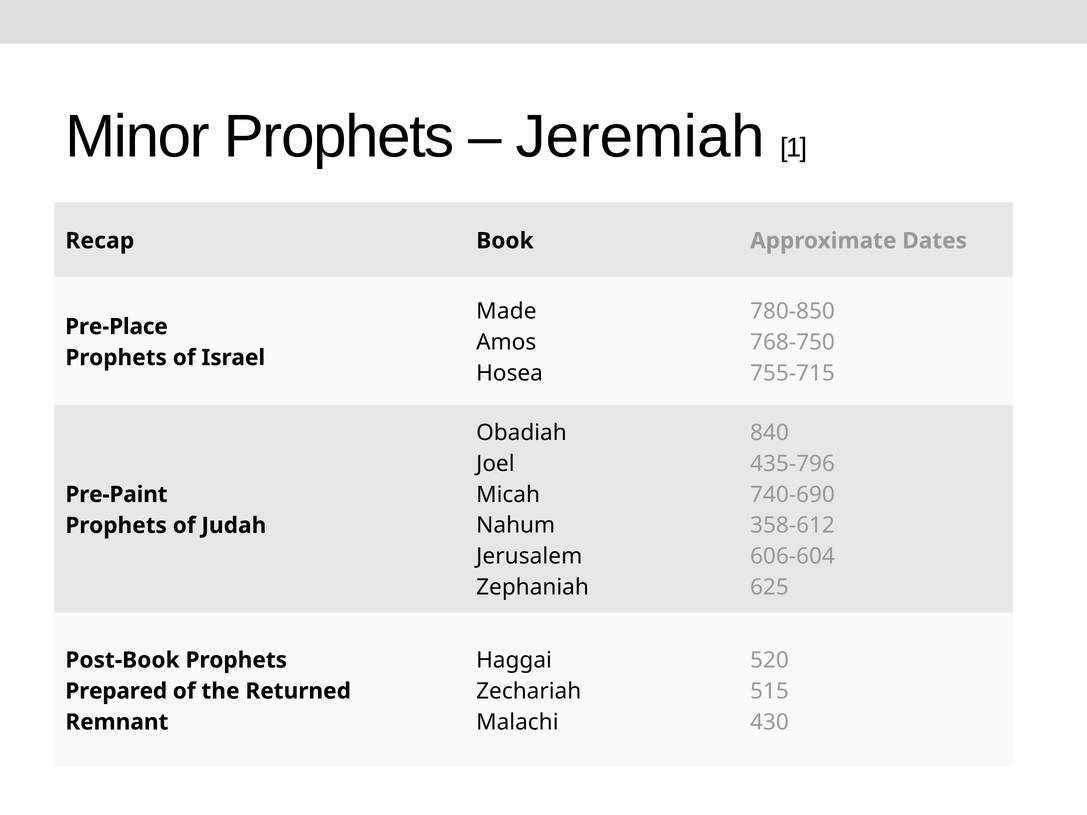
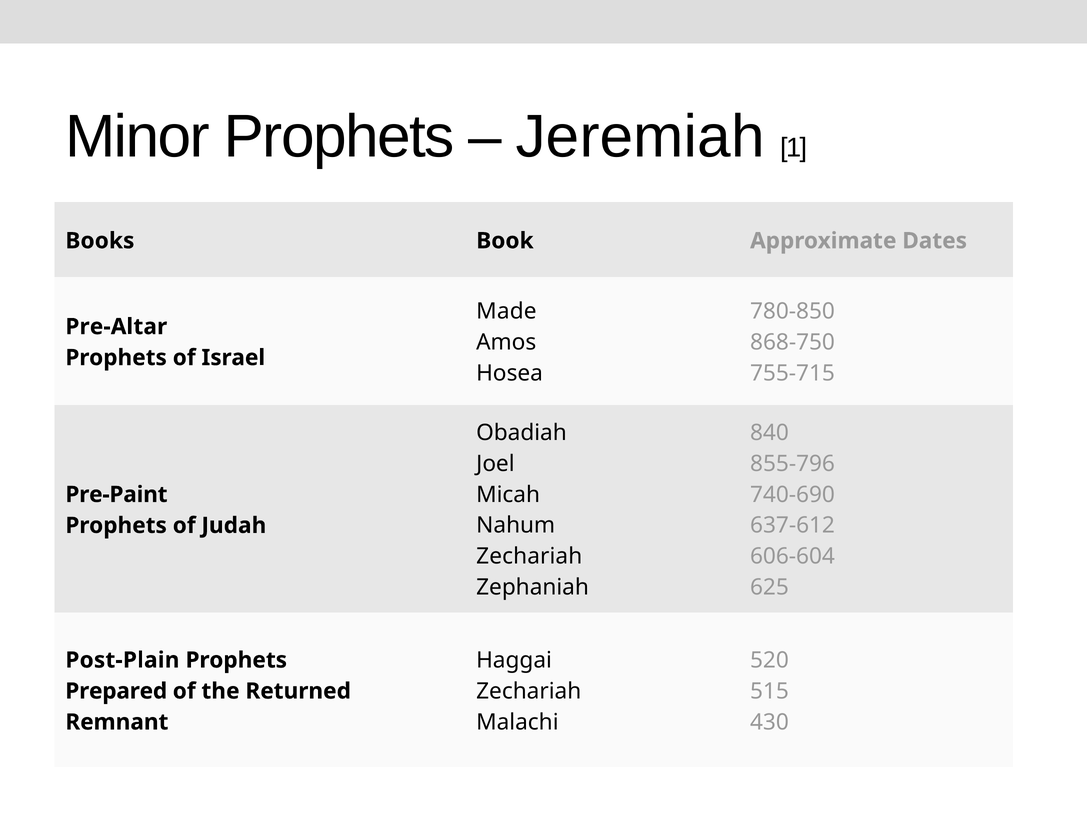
Recap: Recap -> Books
Pre-Place: Pre-Place -> Pre-Altar
768-750: 768-750 -> 868-750
435-796: 435-796 -> 855-796
358-612: 358-612 -> 637-612
Jerusalem at (529, 557): Jerusalem -> Zechariah
Post-Book: Post-Book -> Post-Plain
